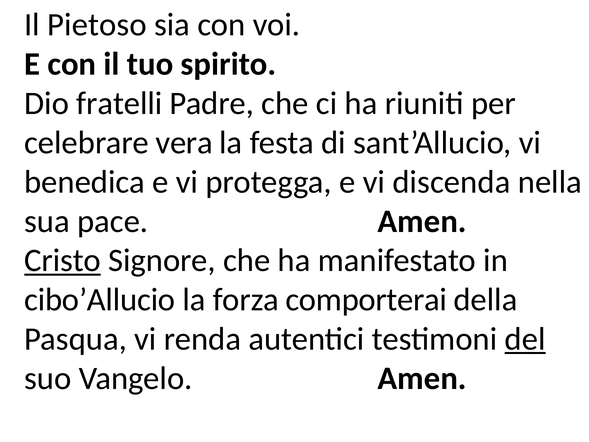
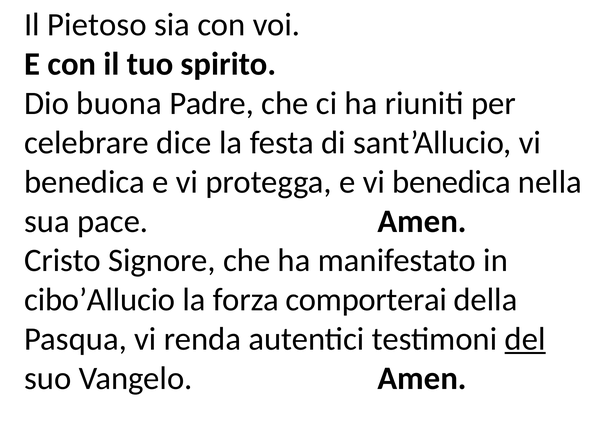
fratelli: fratelli -> buona
vera: vera -> dice
e vi discenda: discenda -> benedica
Cristo underline: present -> none
